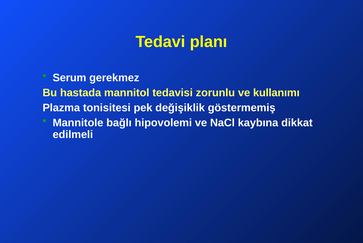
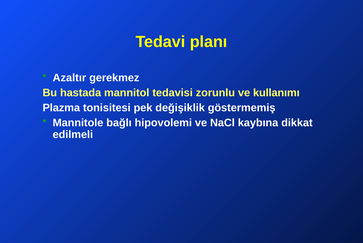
Serum: Serum -> Azaltır
